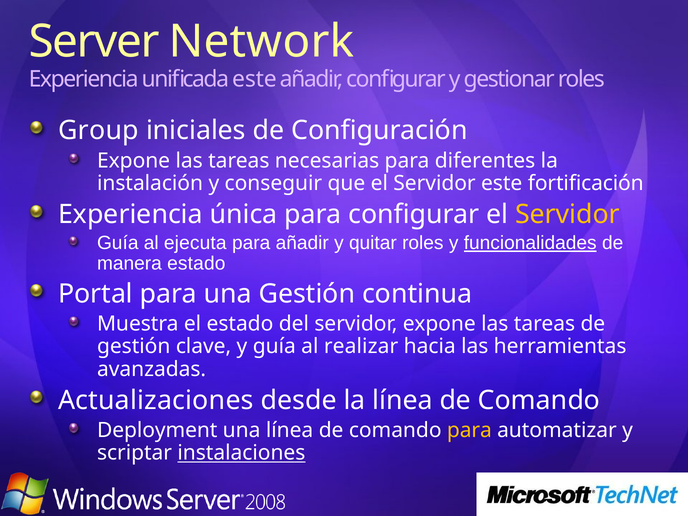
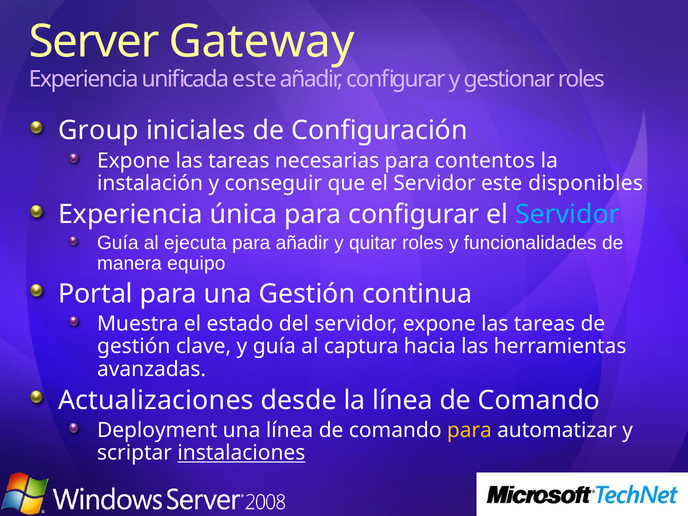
Network: Network -> Gateway
diferentes: diferentes -> contentos
fortificación: fortificación -> disponibles
Servidor at (568, 214) colour: yellow -> light blue
funcionalidades underline: present -> none
manera estado: estado -> equipo
realizar: realizar -> captura
